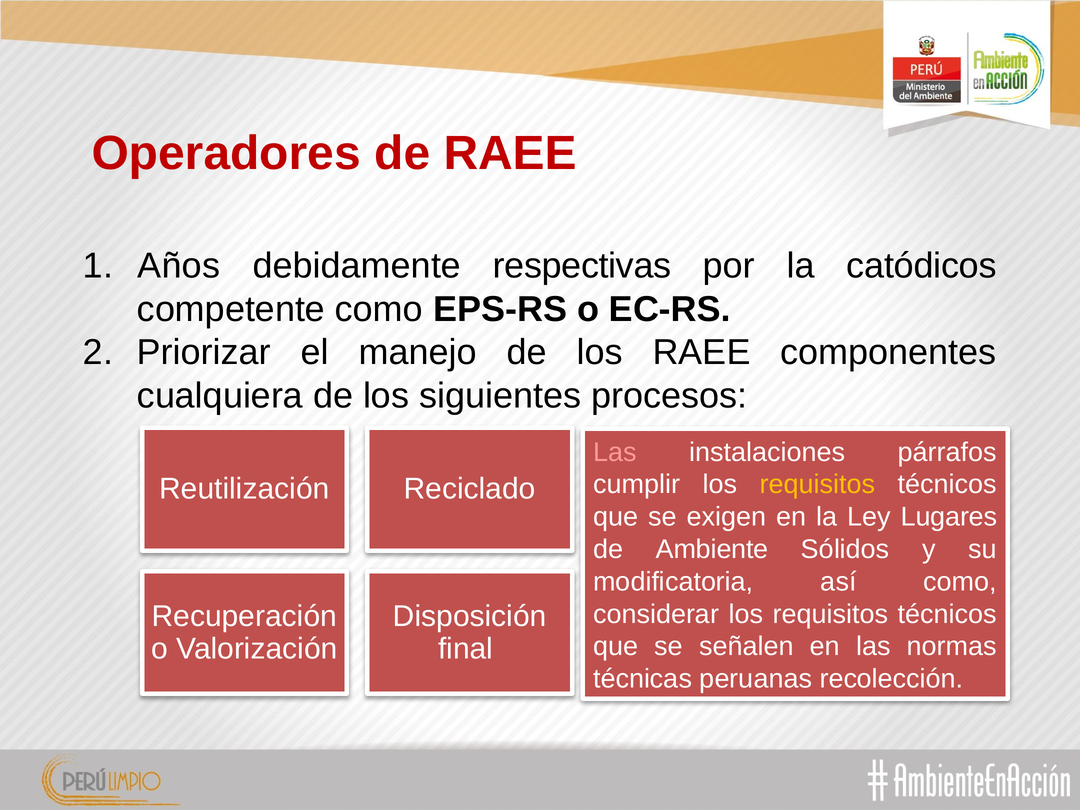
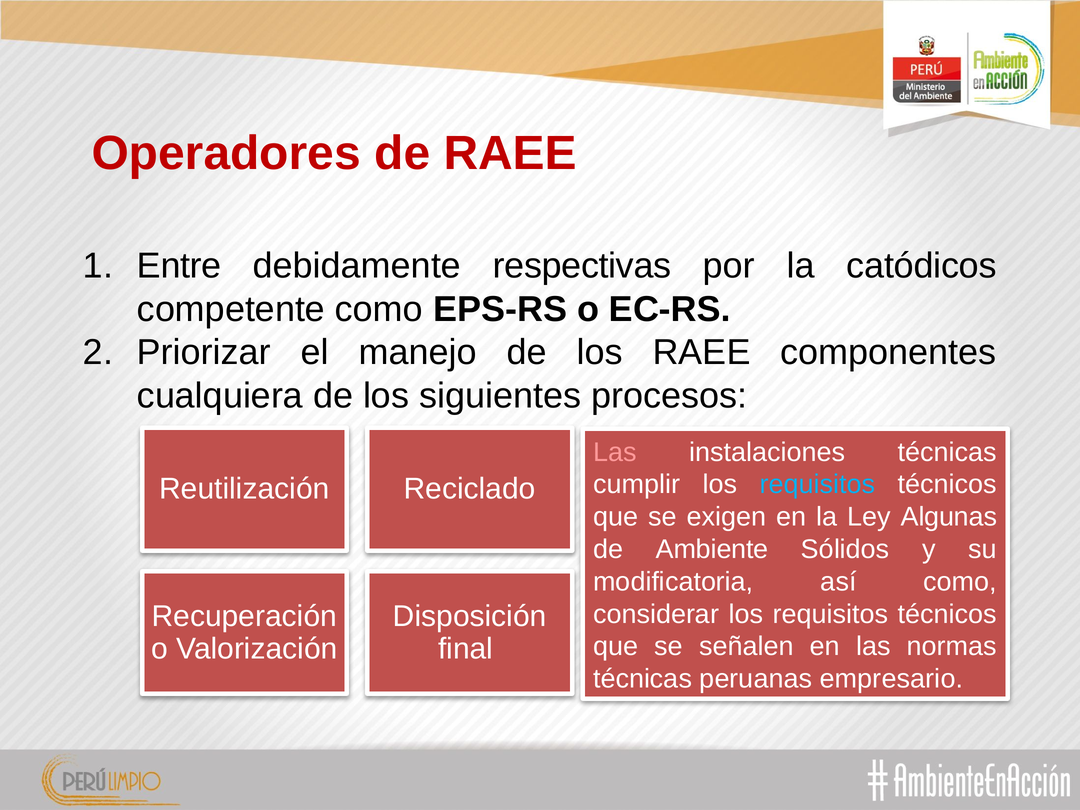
Años: Años -> Entre
instalaciones párrafos: párrafos -> técnicas
requisitos at (818, 485) colour: yellow -> light blue
Lugares: Lugares -> Algunas
recolección: recolección -> empresario
